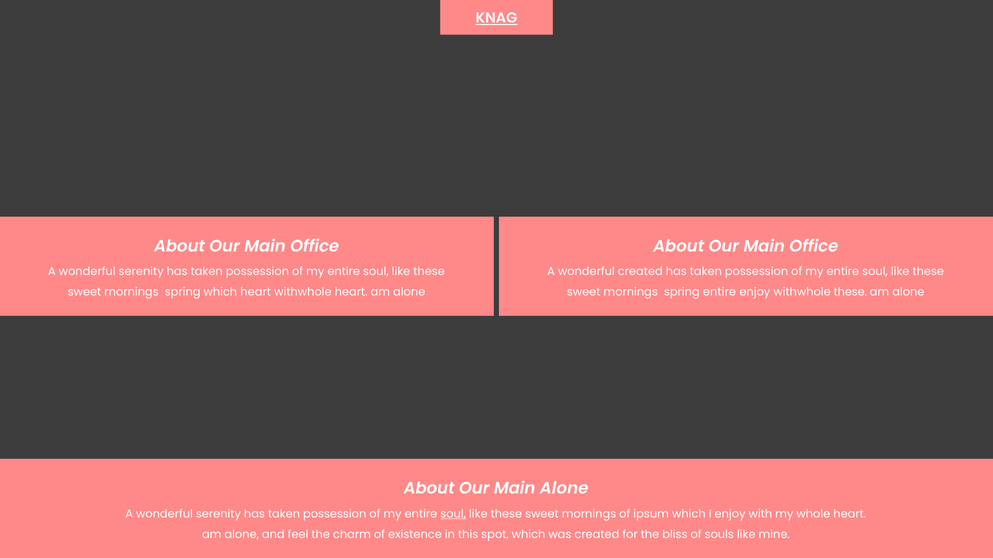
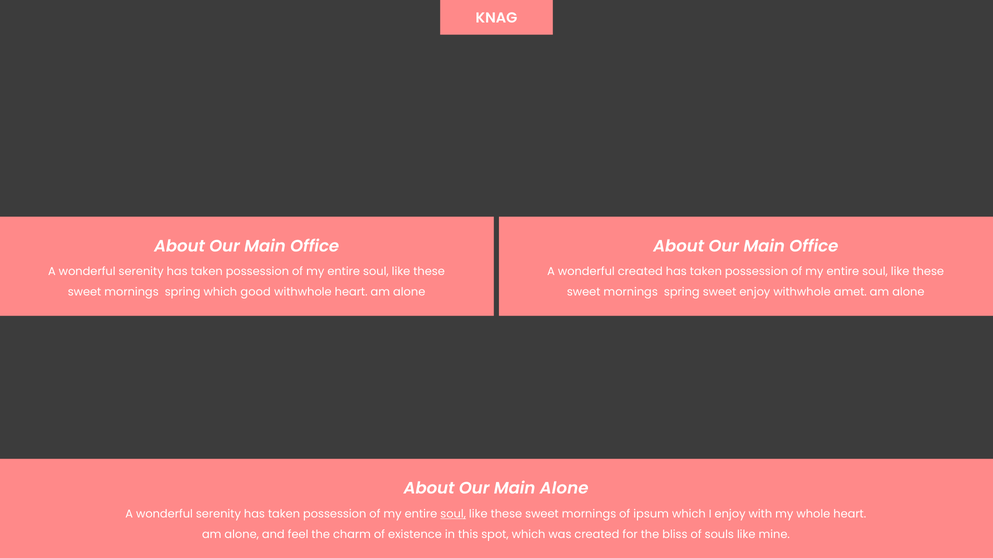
KNAG underline: present -> none
which heart: heart -> good
spring entire: entire -> sweet
withwhole these: these -> amet
